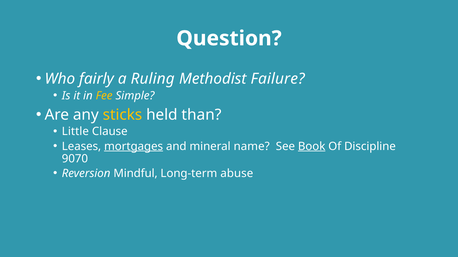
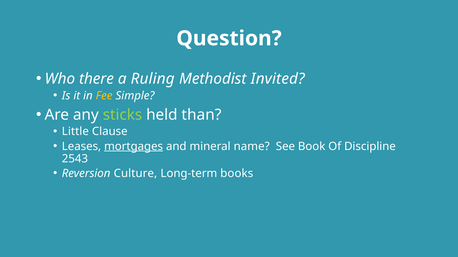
fairly: fairly -> there
Failure: Failure -> Invited
sticks colour: yellow -> light green
Book underline: present -> none
9070: 9070 -> 2543
Mindful: Mindful -> Culture
abuse: abuse -> books
